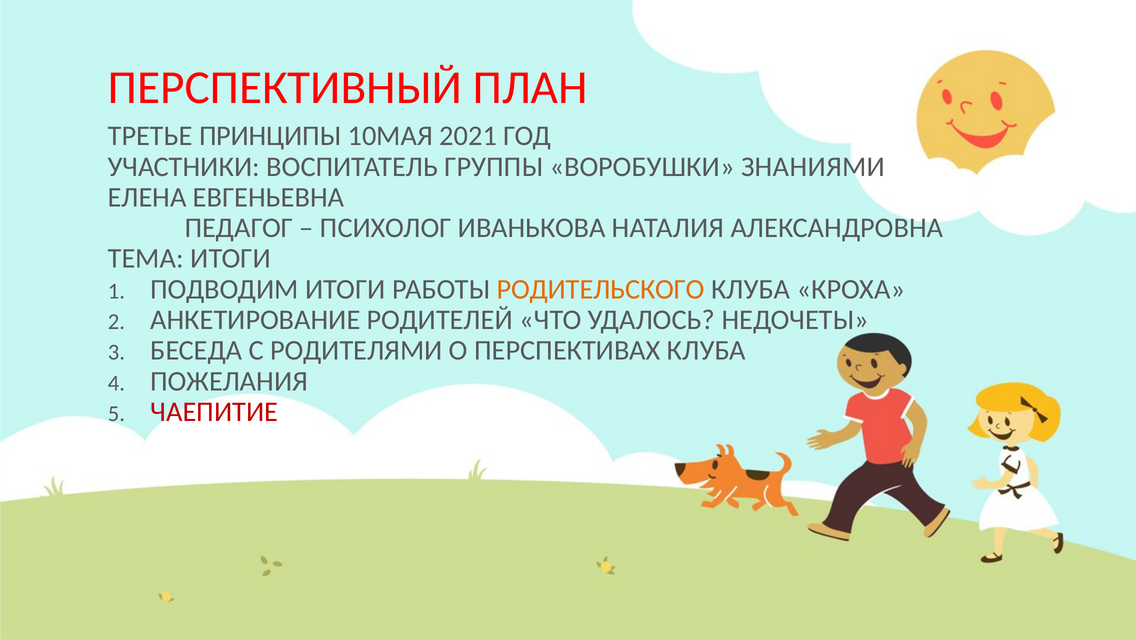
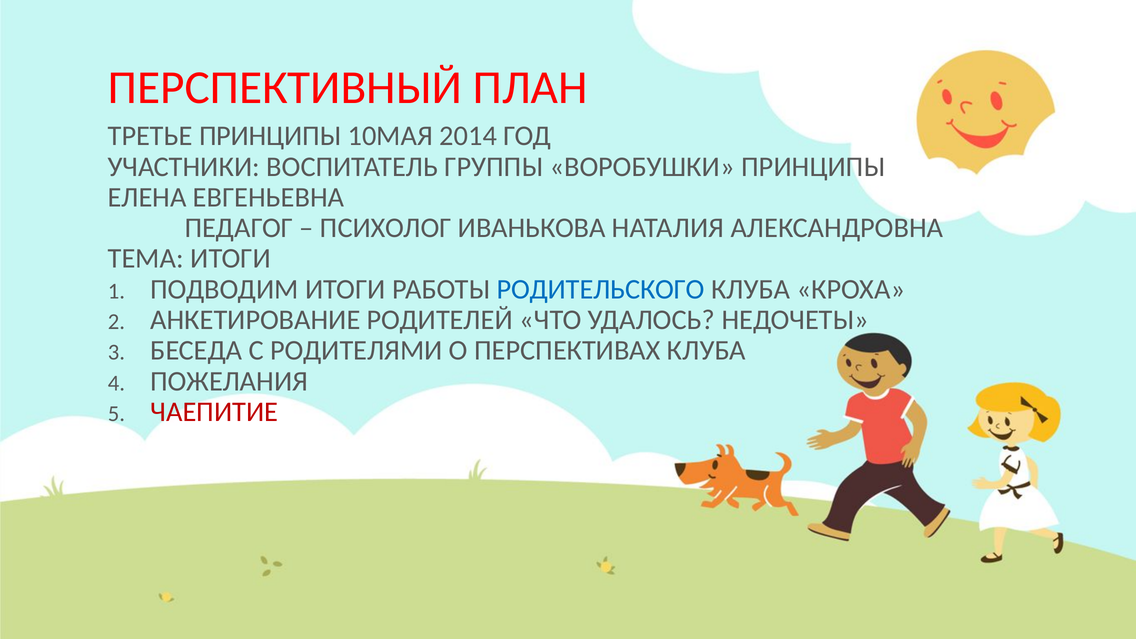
2021: 2021 -> 2014
ВОРОБУШКИ ЗНАНИЯМИ: ЗНАНИЯМИ -> ПРИНЦИПЫ
РОДИТЕЛЬСКОГО colour: orange -> blue
